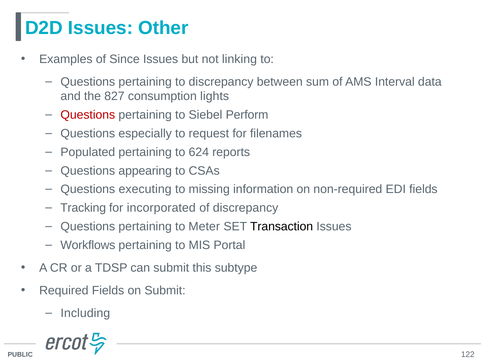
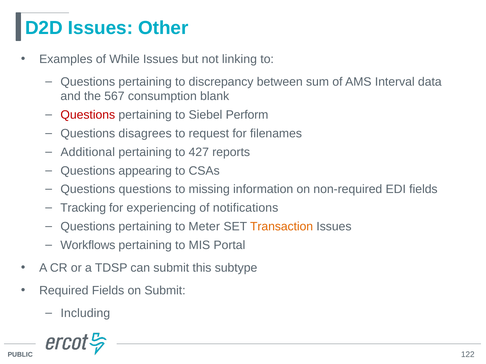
Since: Since -> While
827: 827 -> 567
lights: lights -> blank
especially: especially -> disagrees
Populated: Populated -> Additional
624: 624 -> 427
Questions executing: executing -> questions
incorporated: incorporated -> experiencing
of discrepancy: discrepancy -> notifications
Transaction colour: black -> orange
